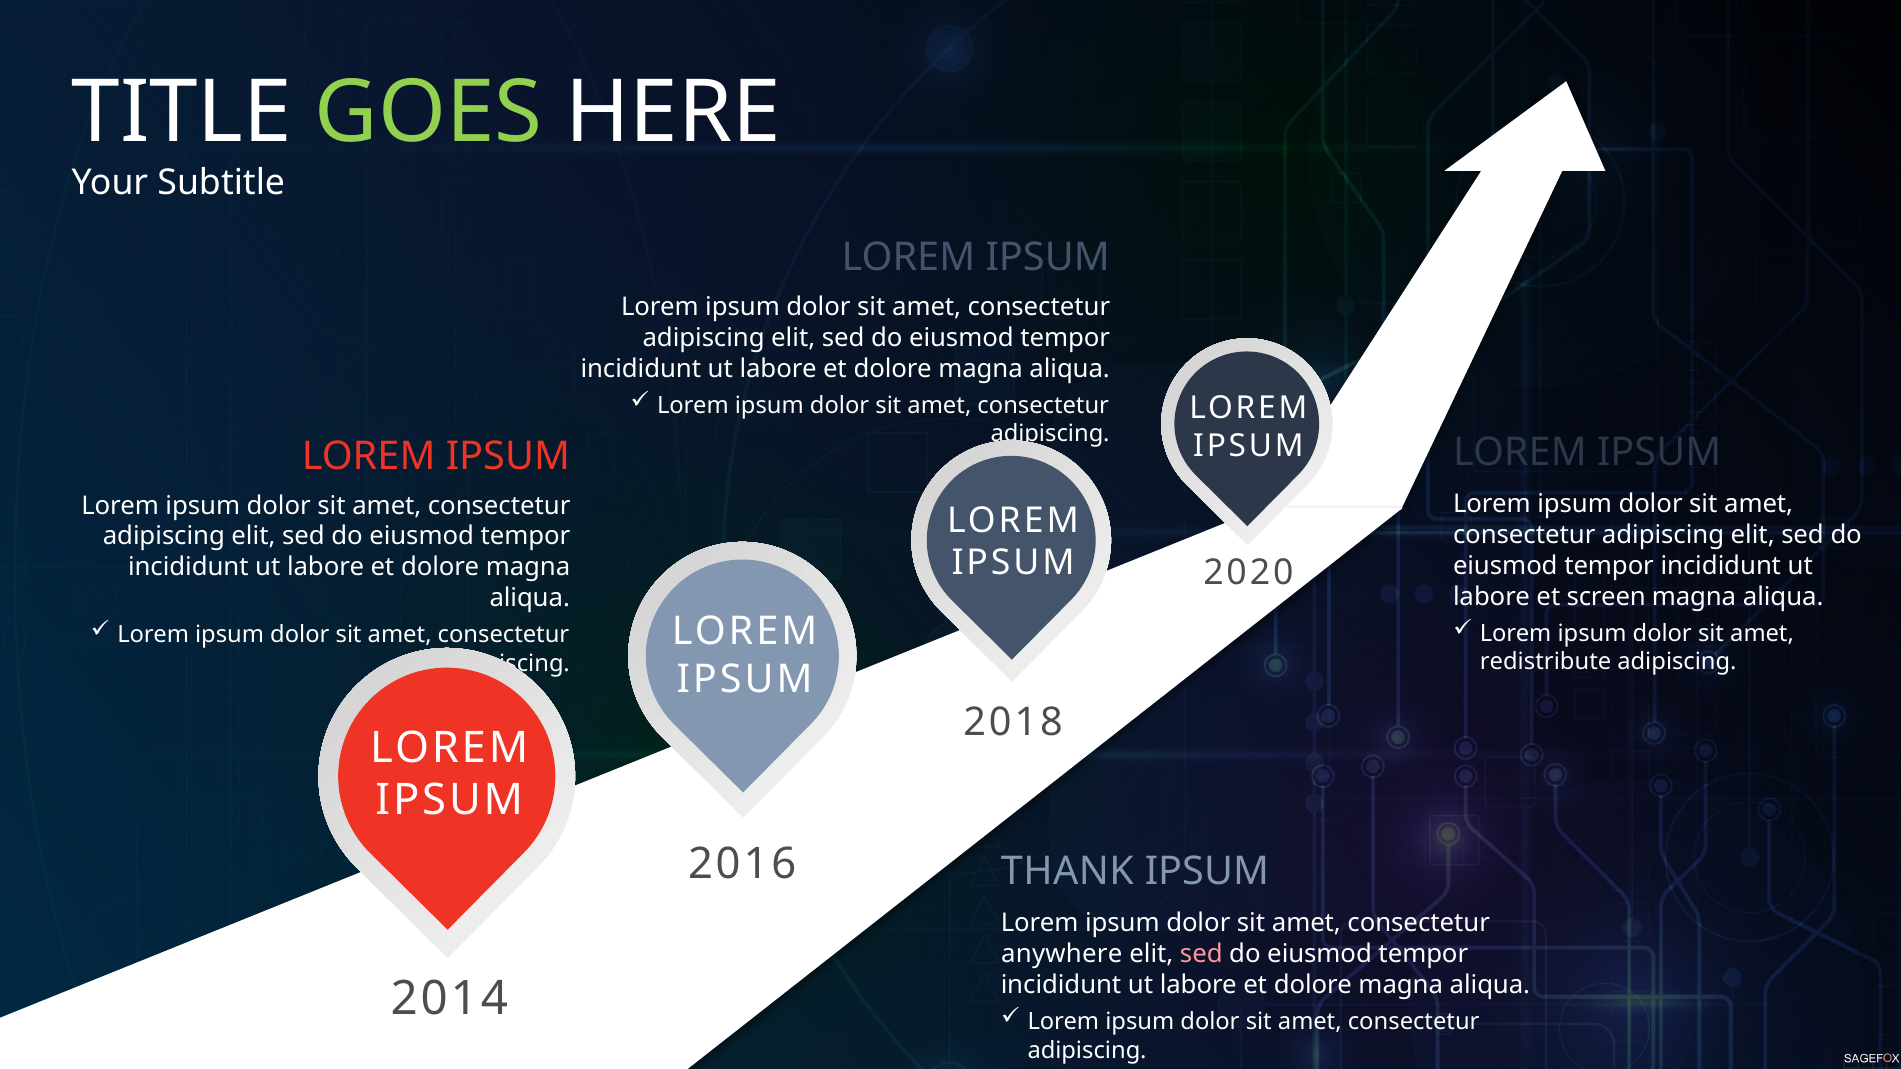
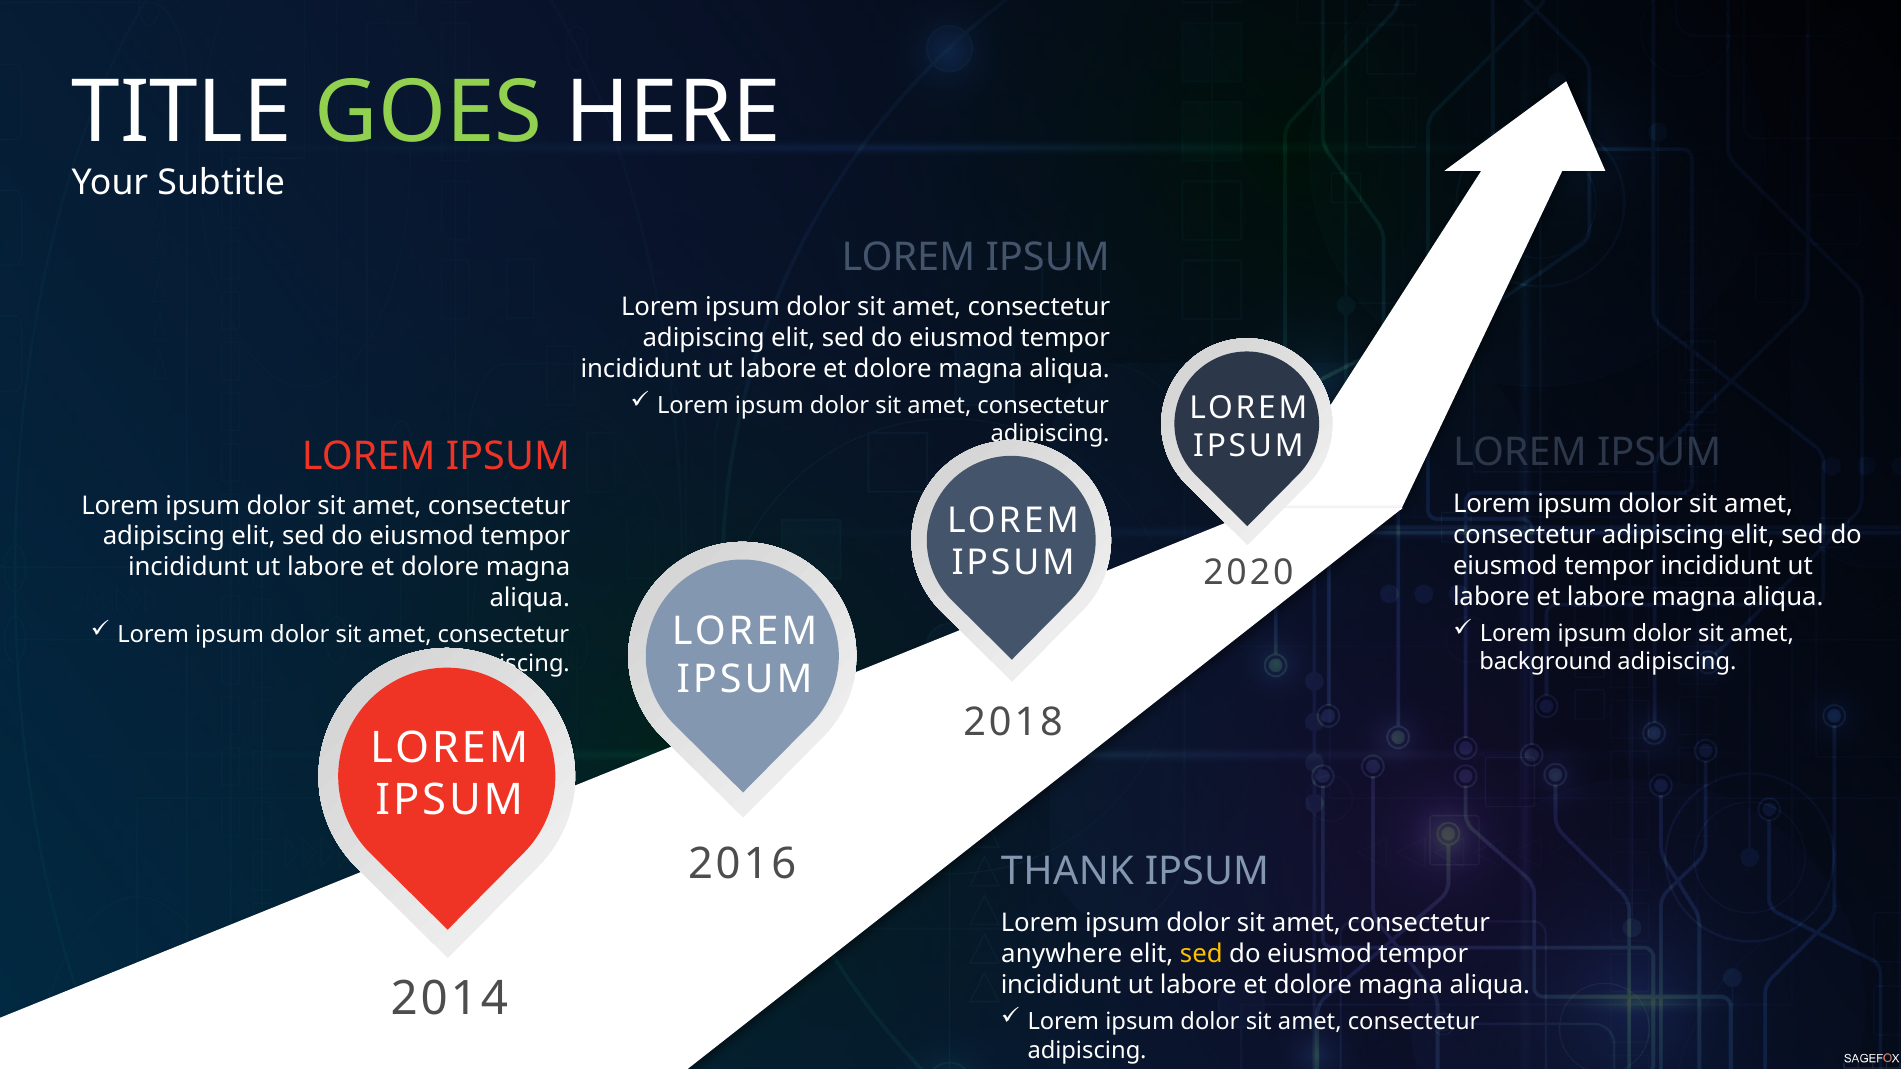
et screen: screen -> labore
redistribute: redistribute -> background
sed at (1201, 954) colour: pink -> yellow
